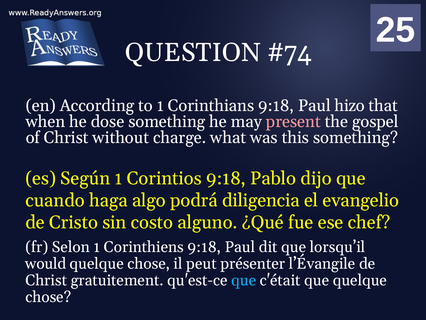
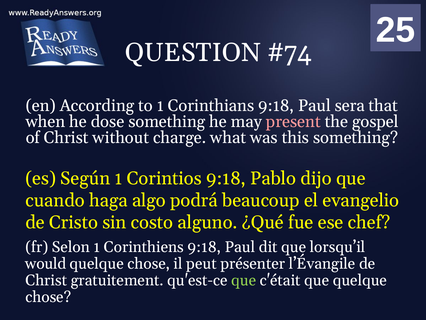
hizo: hizo -> sera
diligencia: diligencia -> beaucoup
que at (244, 280) colour: light blue -> light green
